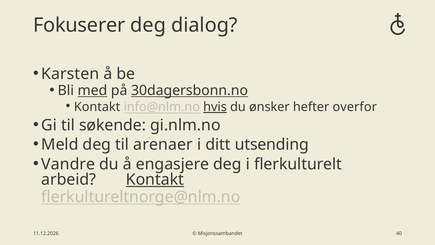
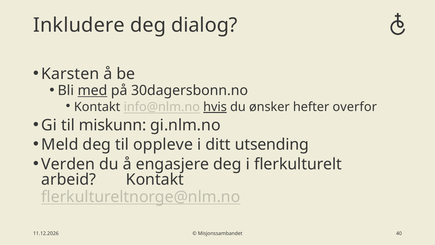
Fokuserer: Fokuserer -> Inkludere
30dagersbonn.no underline: present -> none
søkende: søkende -> miskunn
arenaer: arenaer -> oppleve
Vandre: Vandre -> Verden
Kontakt at (155, 179) underline: present -> none
